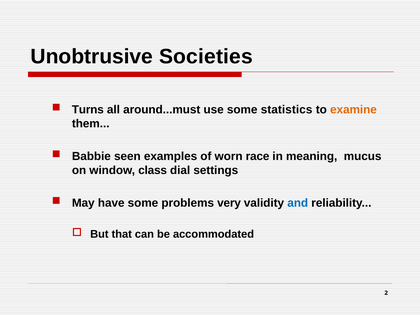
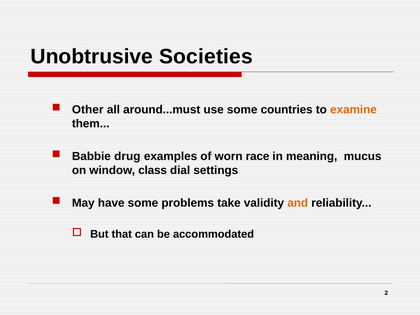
Turns: Turns -> Other
statistics: statistics -> countries
seen: seen -> drug
very: very -> take
and colour: blue -> orange
